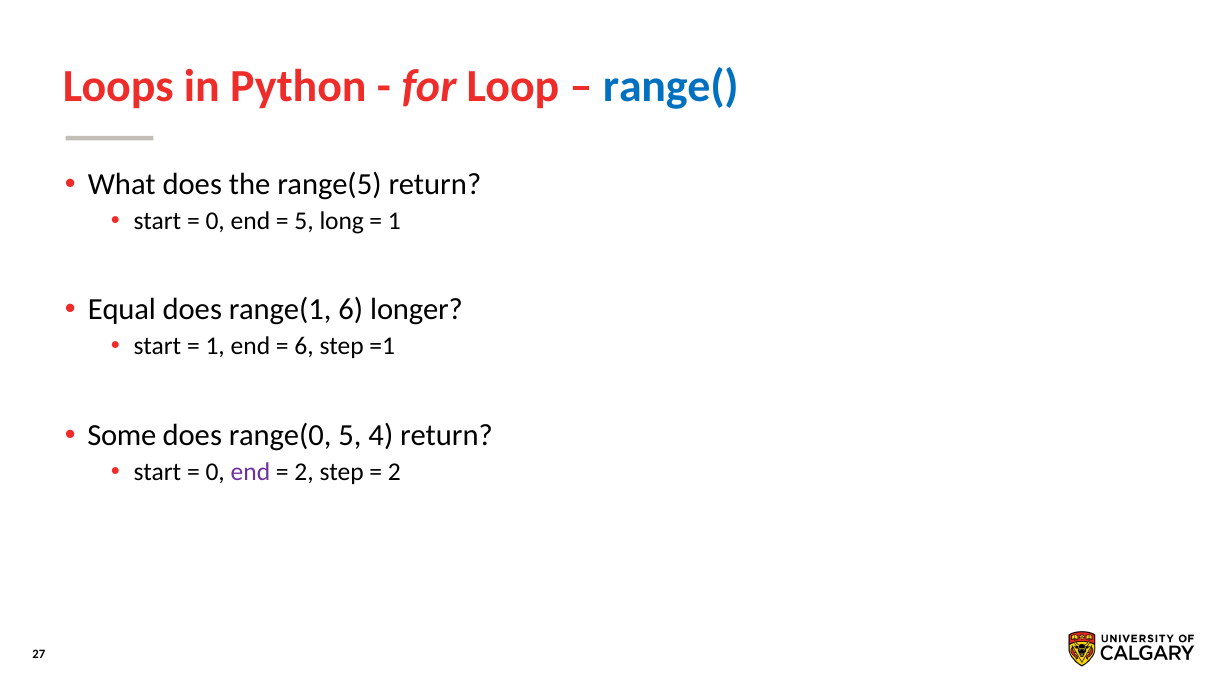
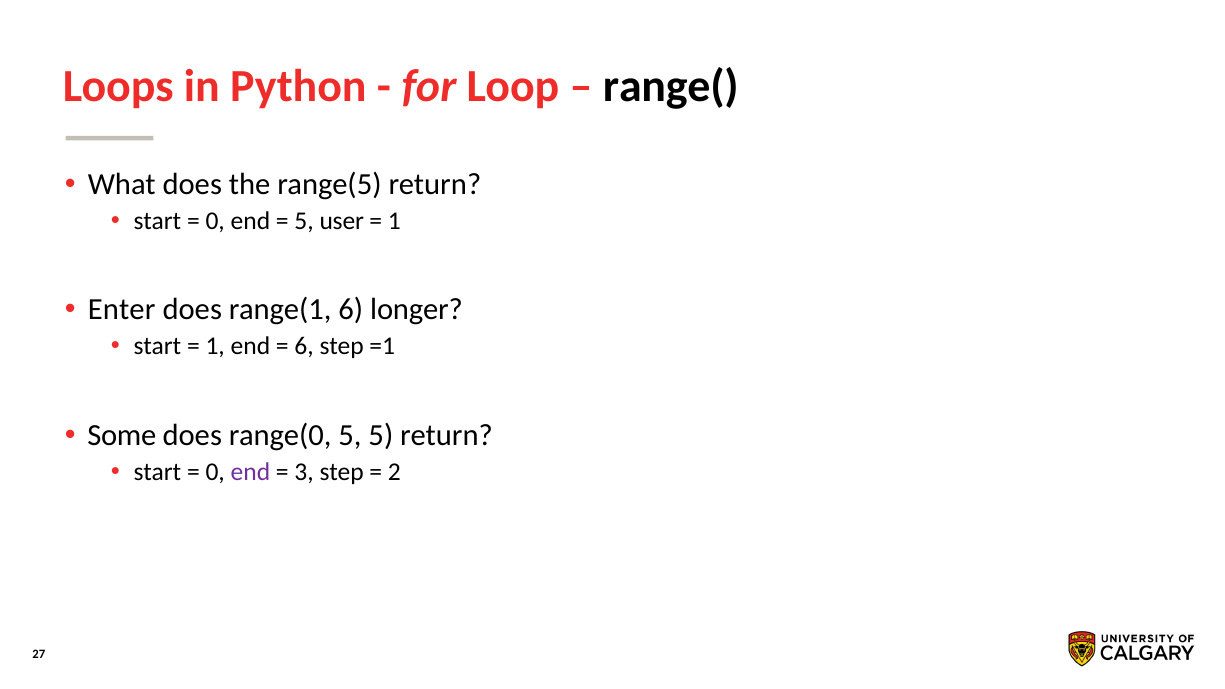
range( colour: blue -> black
long: long -> user
Equal: Equal -> Enter
5 4: 4 -> 5
2 at (304, 472): 2 -> 3
